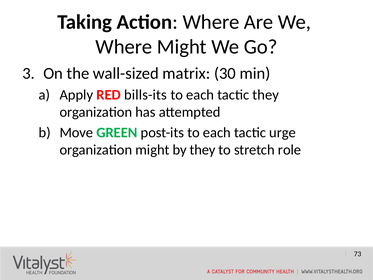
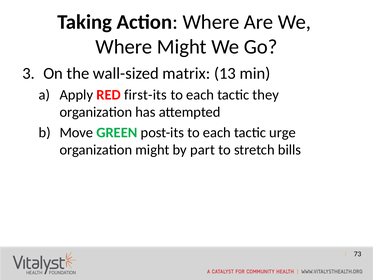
30: 30 -> 13
bills-its: bills-its -> first-its
by they: they -> part
role: role -> bills
